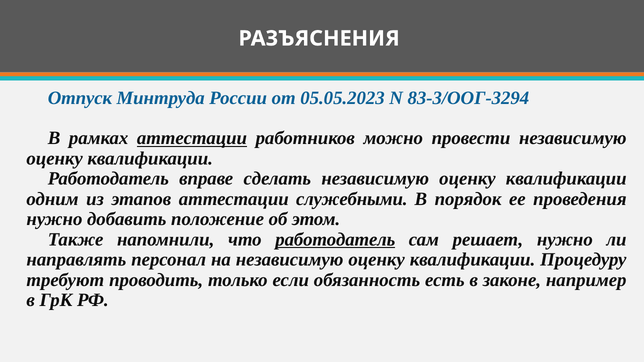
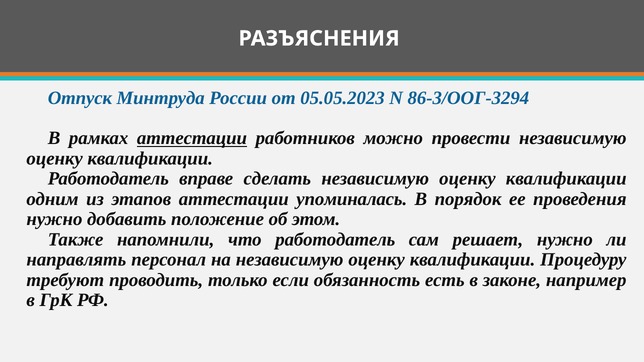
83-3/ООГ-3294: 83-3/ООГ-3294 -> 86-3/ООГ-3294
служебными: служебными -> упоминалась
работодатель at (335, 240) underline: present -> none
